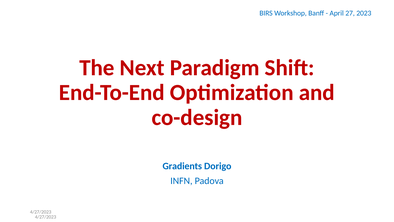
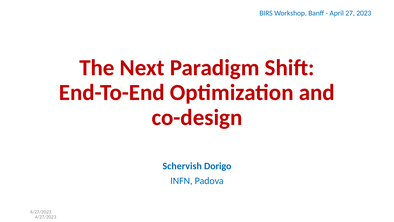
Gradients: Gradients -> Schervish
